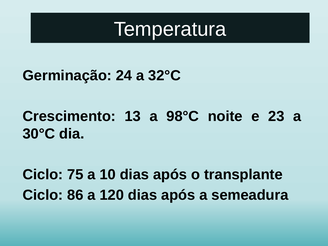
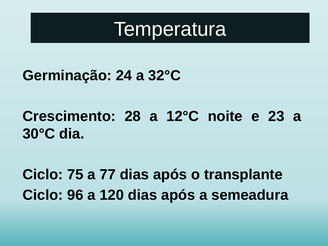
13: 13 -> 28
98°C: 98°C -> 12°C
10: 10 -> 77
86: 86 -> 96
